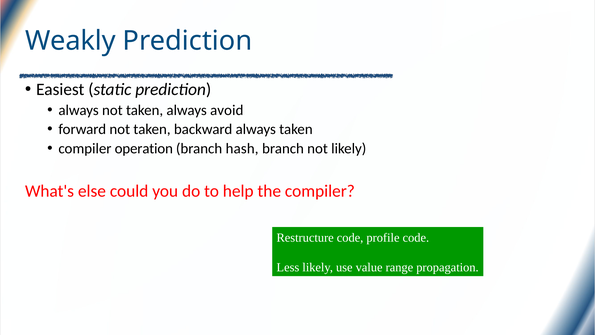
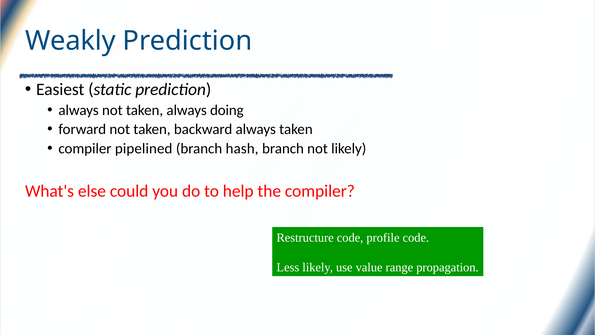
avoid: avoid -> doing
operation: operation -> pipelined
